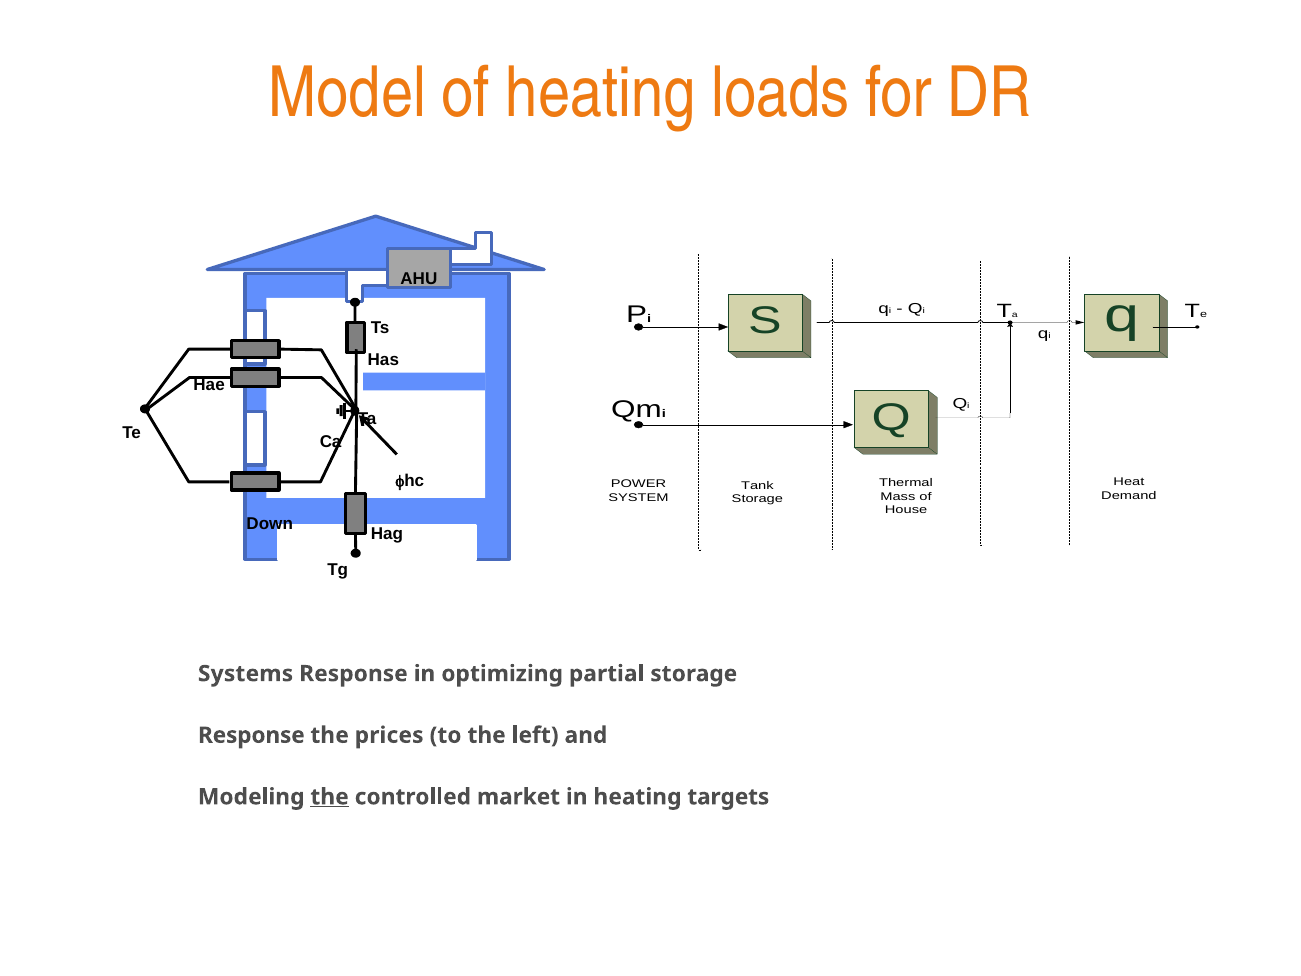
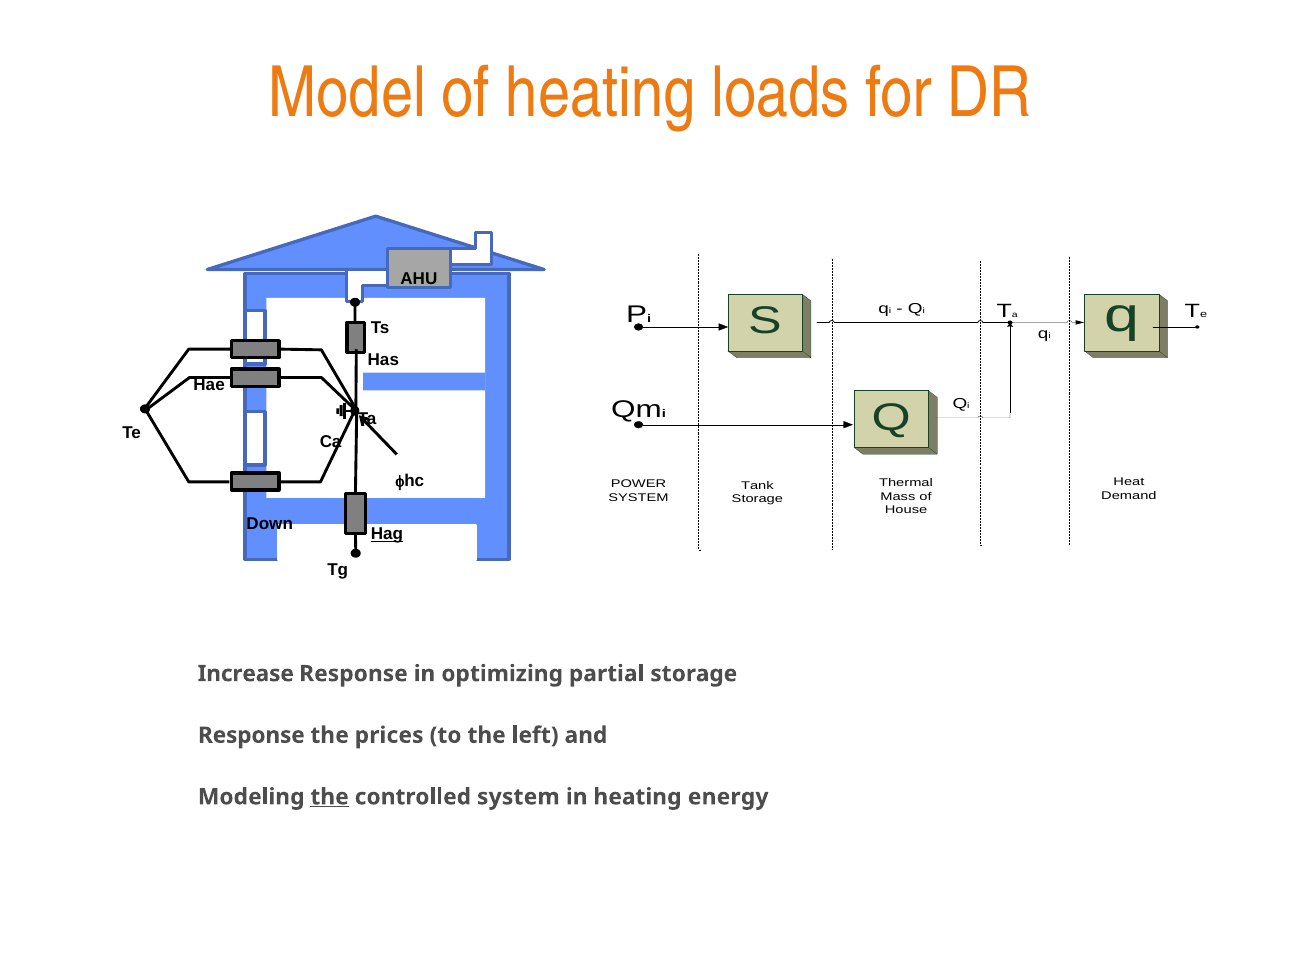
Hag underline: none -> present
Systems: Systems -> Increase
controlled market: market -> system
targets: targets -> energy
